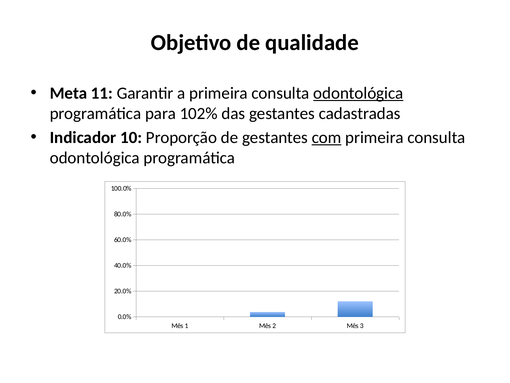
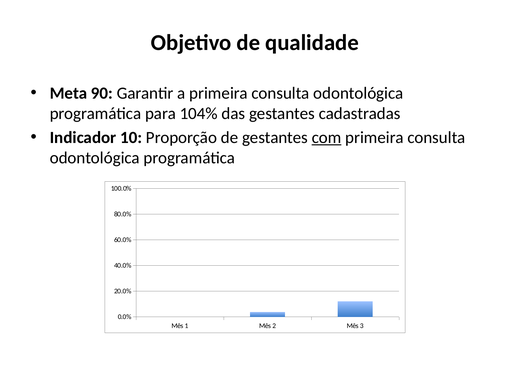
11: 11 -> 90
odontológica at (358, 93) underline: present -> none
102%: 102% -> 104%
